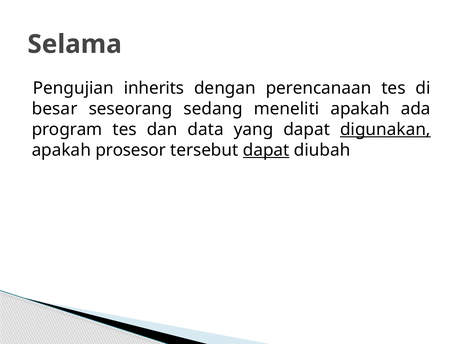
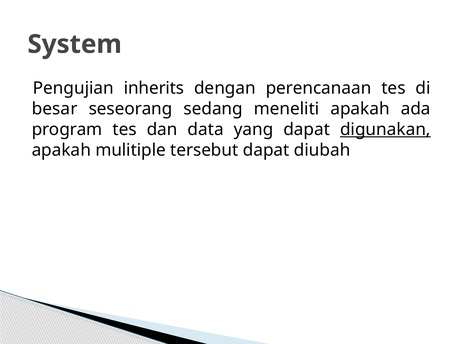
Selama: Selama -> System
prosesor: prosesor -> mulitiple
dapat at (266, 150) underline: present -> none
